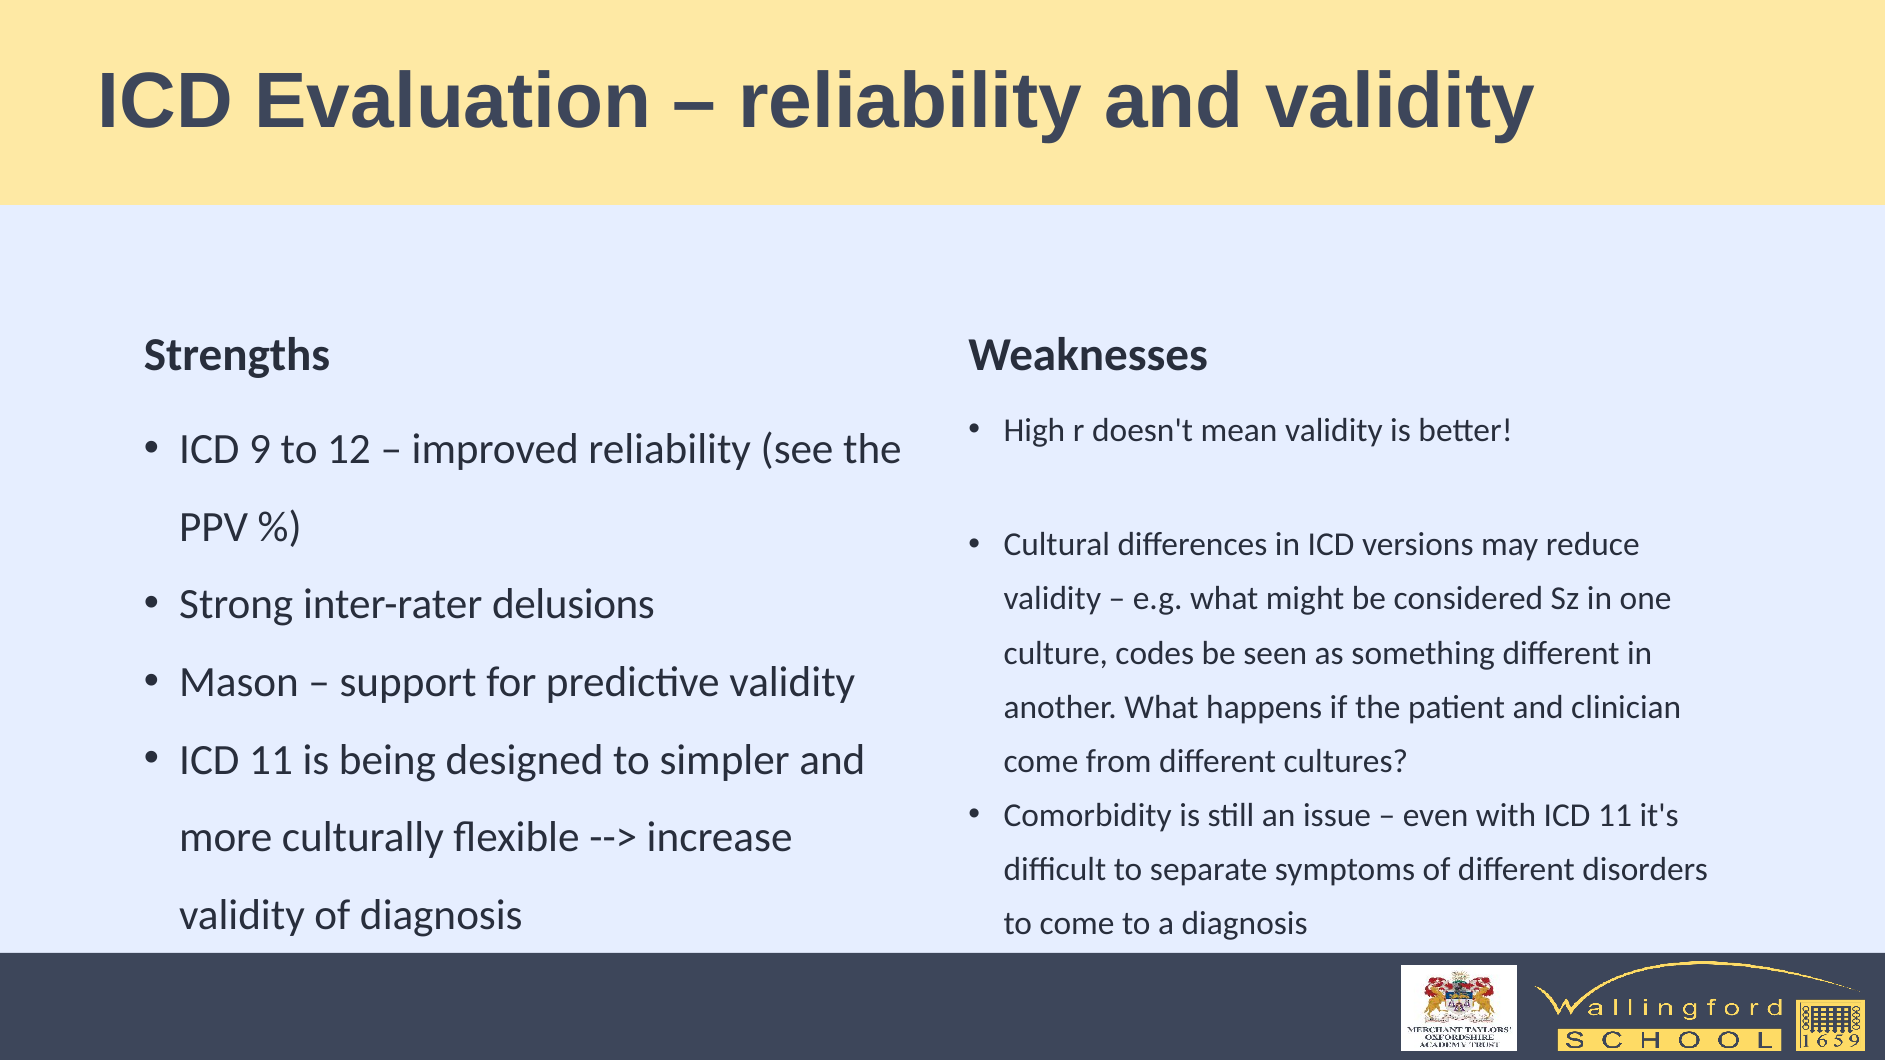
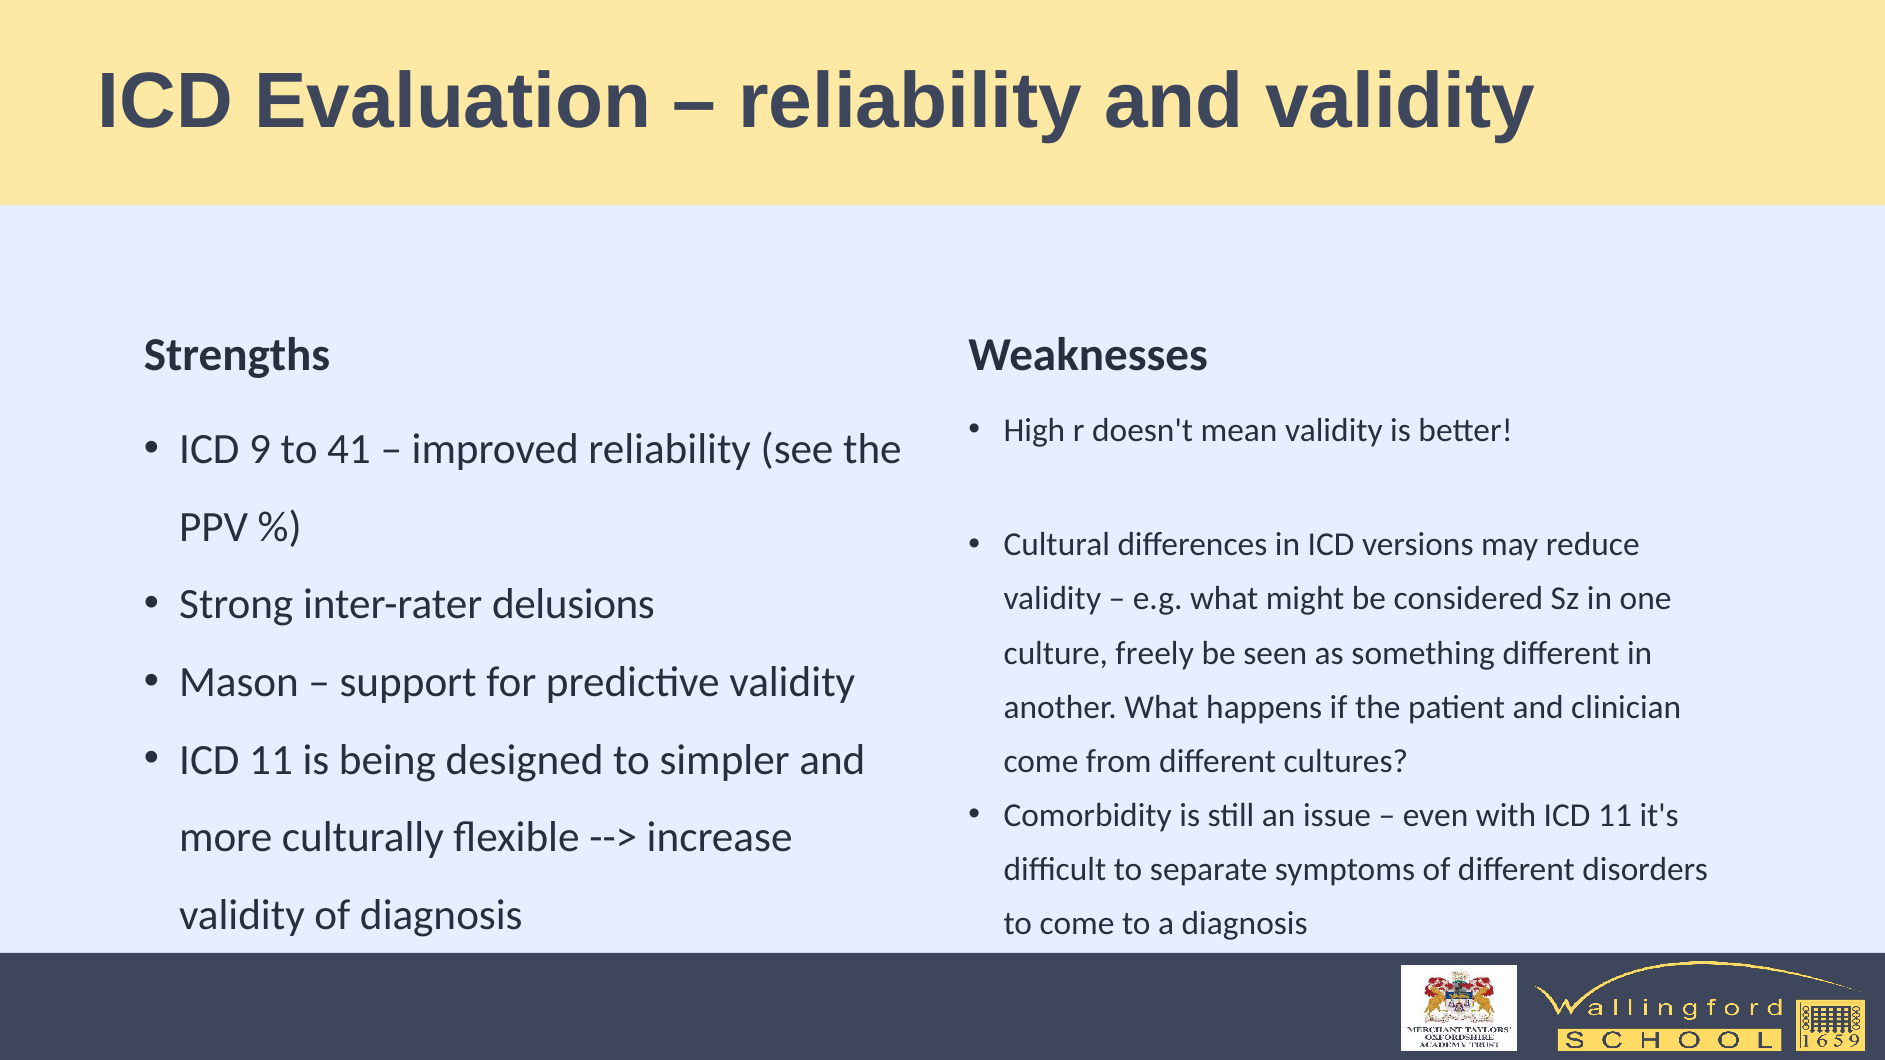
12: 12 -> 41
codes: codes -> freely
